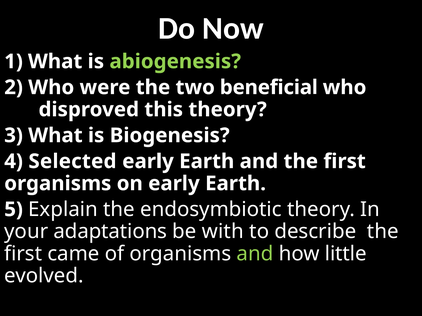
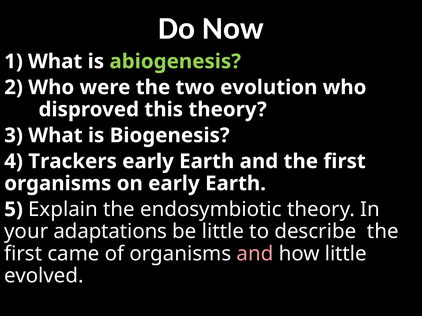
beneficial: beneficial -> evolution
Selected: Selected -> Trackers
be with: with -> little
and at (255, 254) colour: light green -> pink
